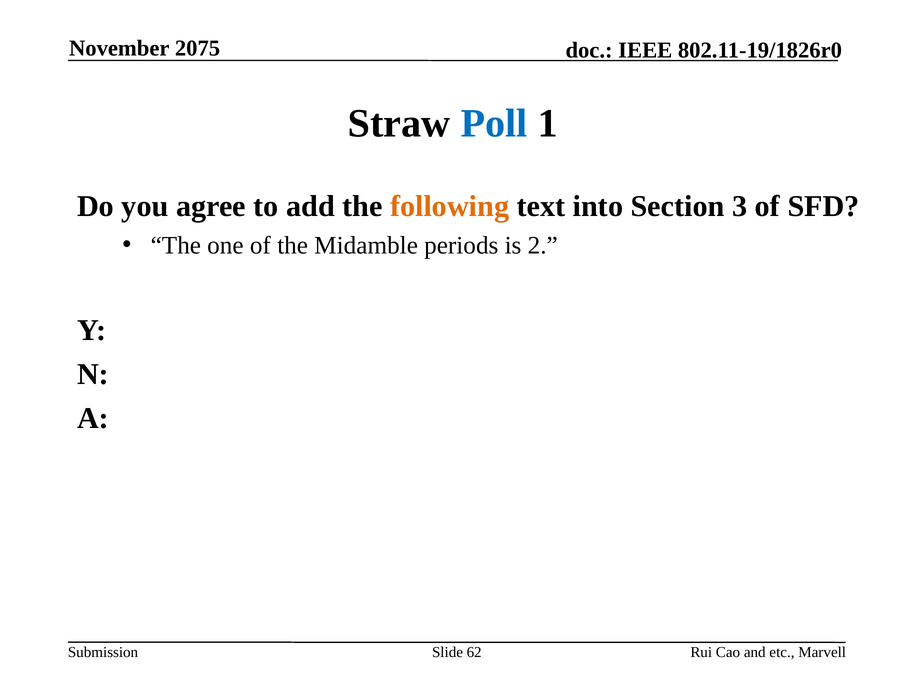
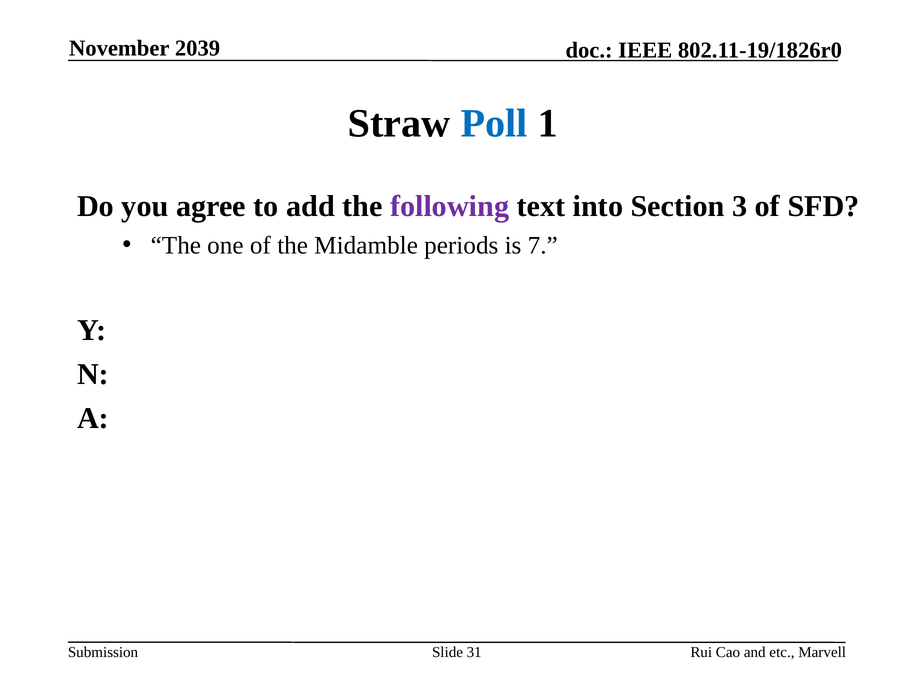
2075: 2075 -> 2039
following colour: orange -> purple
2: 2 -> 7
62: 62 -> 31
